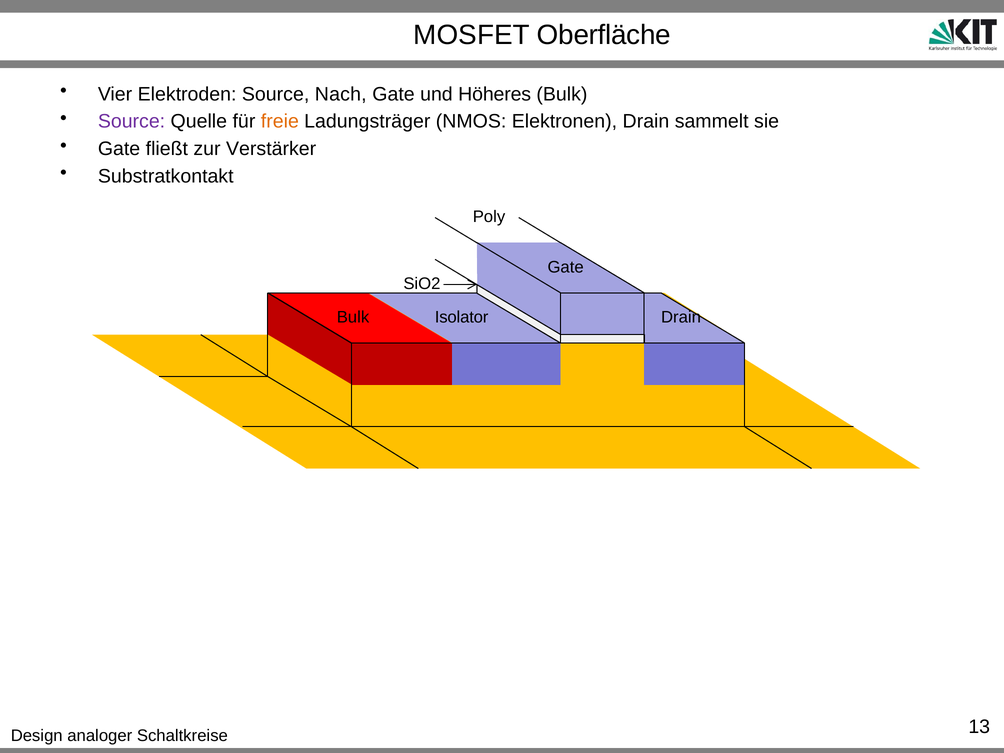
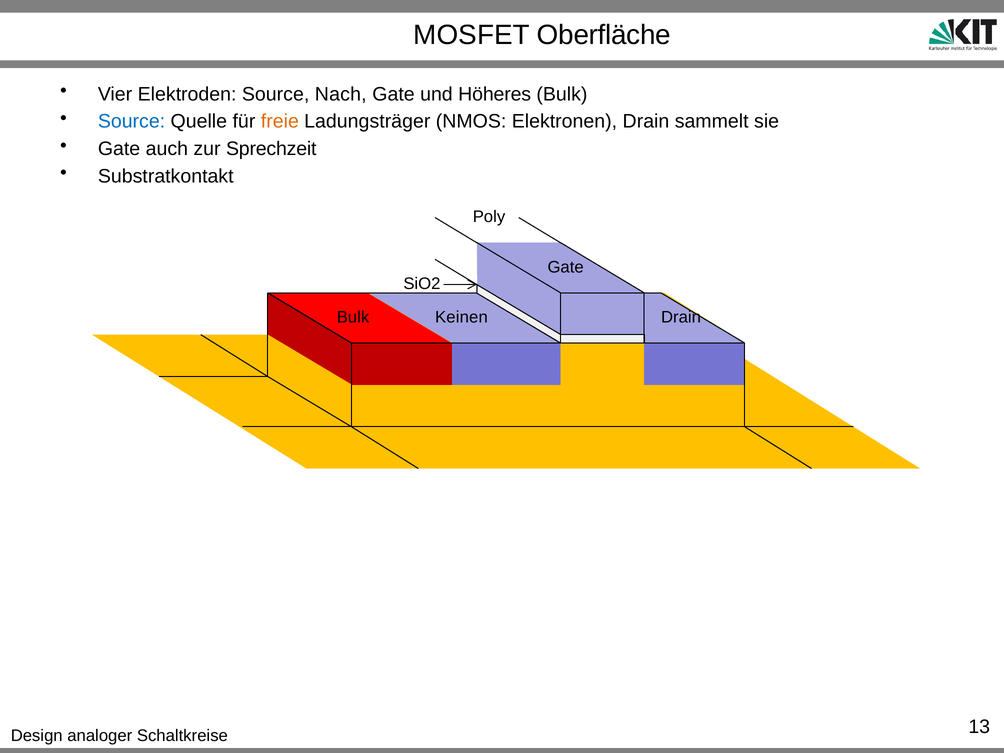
Source at (132, 121) colour: purple -> blue
fließt: fließt -> auch
Verstärker: Verstärker -> Sprechzeit
Isolator: Isolator -> Keinen
